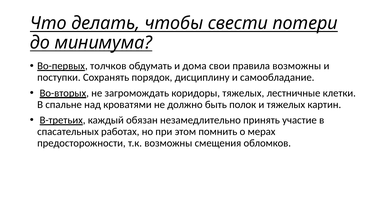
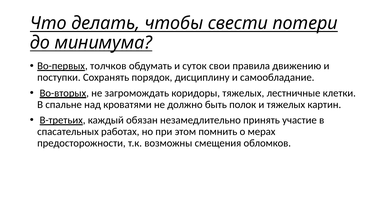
дома: дома -> суток
правила возможны: возможны -> движению
